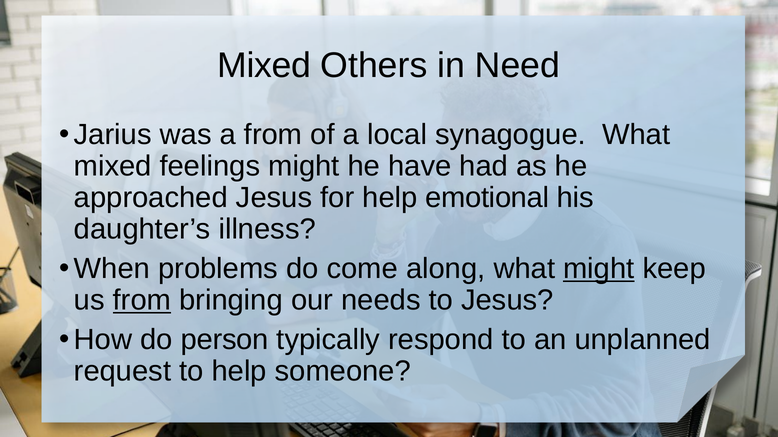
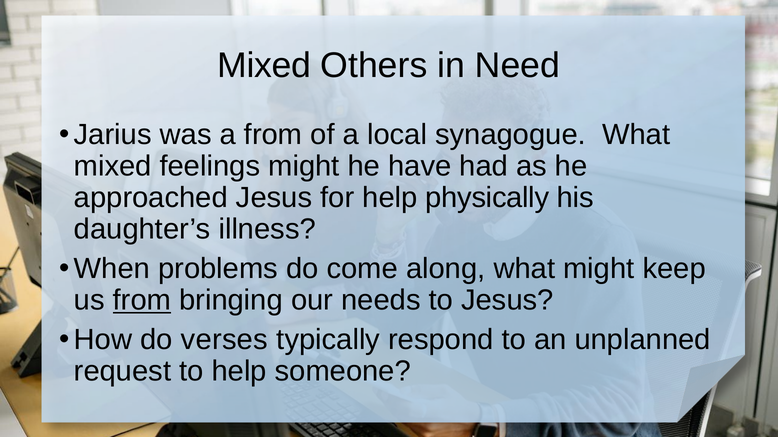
emotional: emotional -> physically
might at (599, 269) underline: present -> none
person: person -> verses
